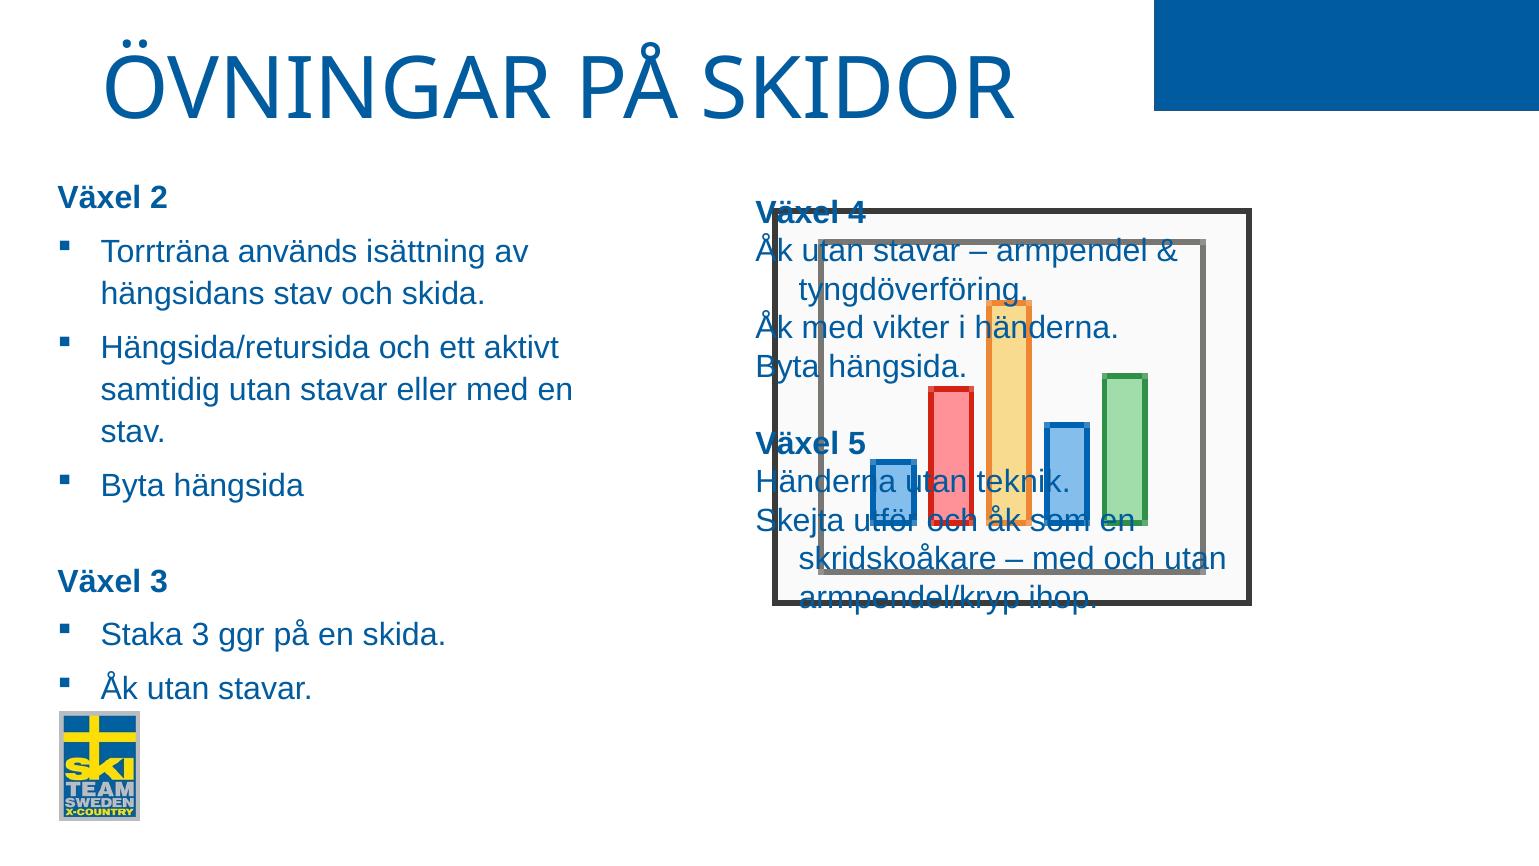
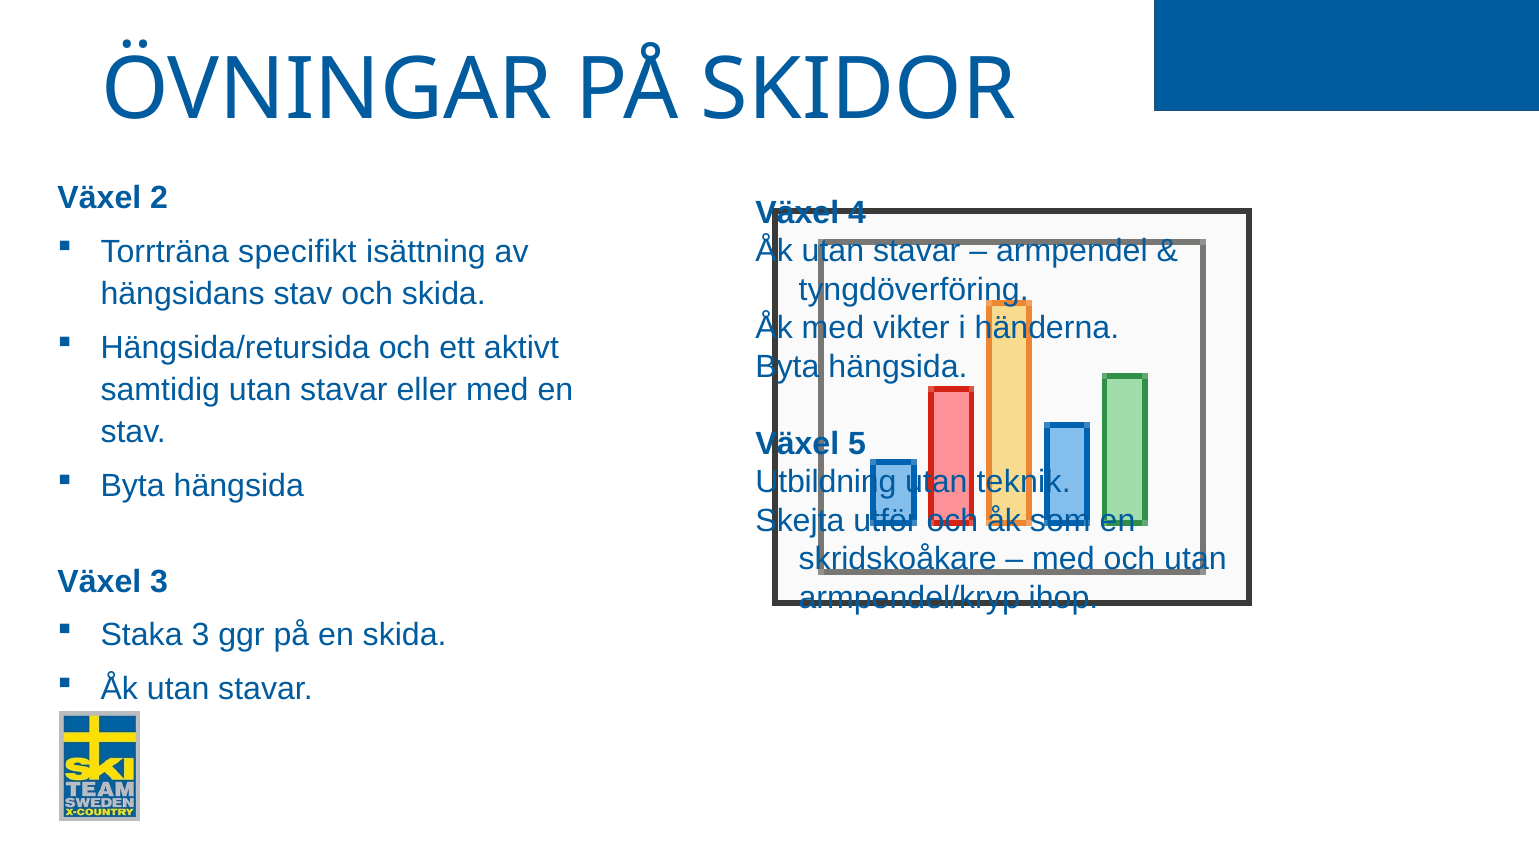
används: används -> specifikt
Händerna at (826, 482): Händerna -> Utbildning
